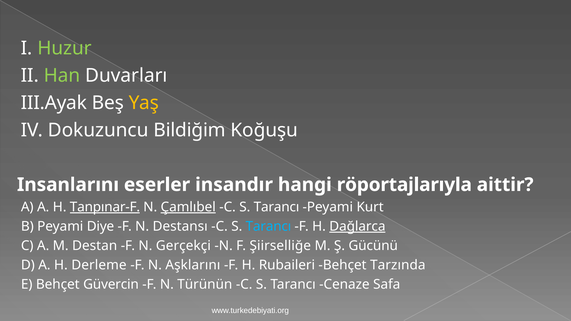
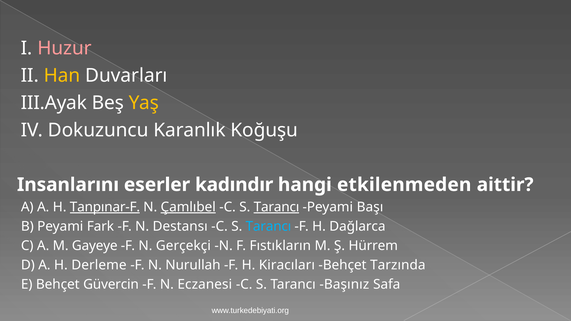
Huzur colour: light green -> pink
Han colour: light green -> yellow
Bildiğim: Bildiğim -> Karanlık
insandır: insandır -> kadındır
röportajlarıyla: röportajlarıyla -> etkilenmeden
Tarancı at (277, 207) underline: none -> present
Kurt: Kurt -> Başı
Diye: Diye -> Fark
Dağlarca underline: present -> none
Destan: Destan -> Gayeye
Şiirselliğe: Şiirselliğe -> Fıstıkların
Gücünü: Gücünü -> Hürrem
Aşklarını: Aşklarını -> Nurullah
Rubaileri: Rubaileri -> Kiracıları
Türünün: Türünün -> Eczanesi
Cenaze: Cenaze -> Başınız
